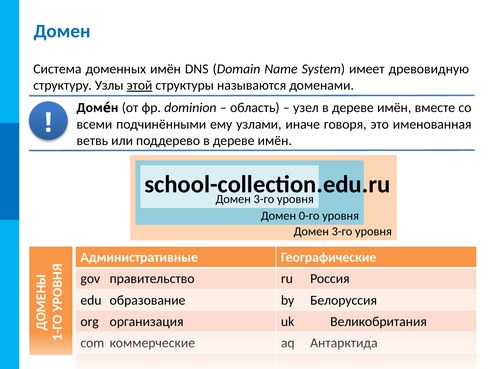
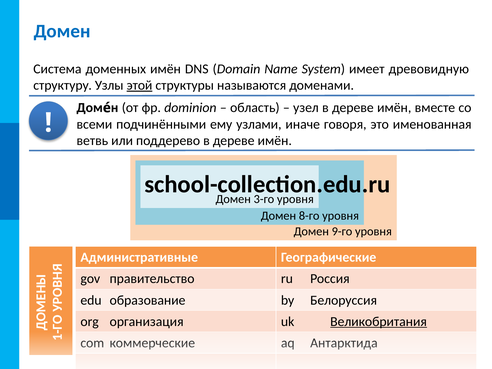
0-го: 0-го -> 8-го
3-го at (342, 231): 3-го -> 9-го
Великобритания underline: none -> present
